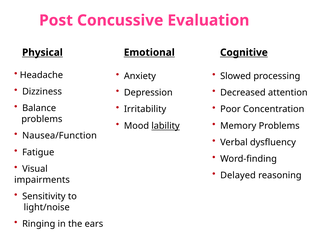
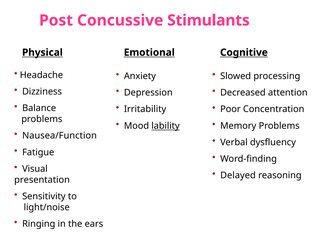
Evaluation: Evaluation -> Stimulants
impairments: impairments -> presentation
